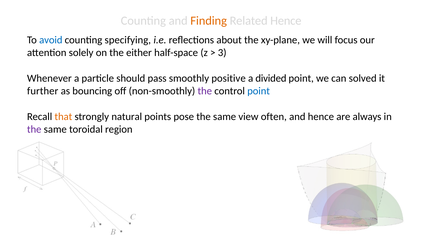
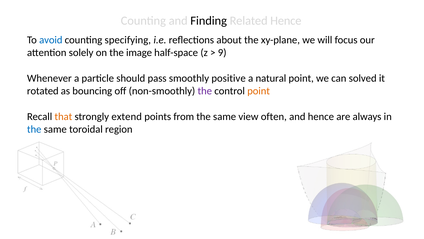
Finding colour: orange -> black
either: either -> image
3: 3 -> 9
divided: divided -> natural
further: further -> rotated
point at (259, 91) colour: blue -> orange
natural: natural -> extend
pose: pose -> from
the at (34, 129) colour: purple -> blue
